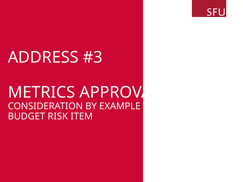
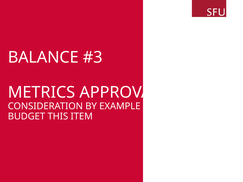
ADDRESS: ADDRESS -> BALANCE
RISK: RISK -> THIS
